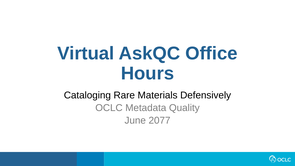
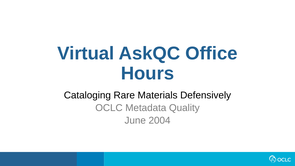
2077: 2077 -> 2004
